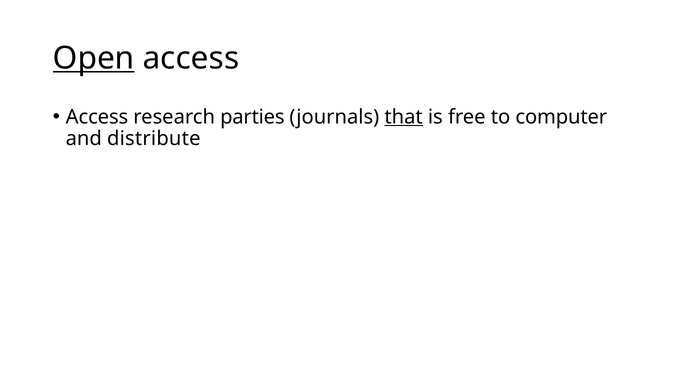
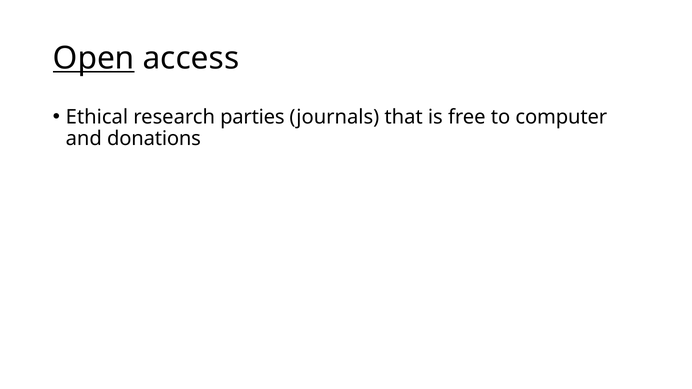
Access at (97, 117): Access -> Ethical
that underline: present -> none
distribute: distribute -> donations
